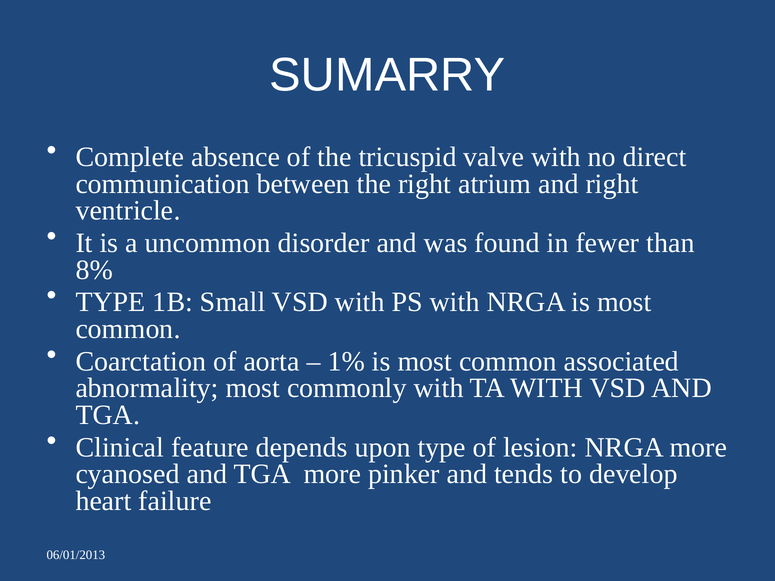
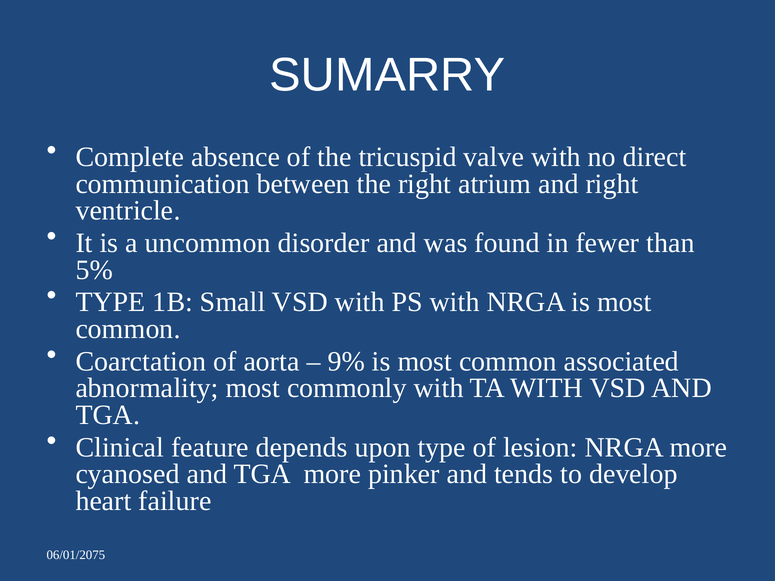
8%: 8% -> 5%
1%: 1% -> 9%
06/01/2013: 06/01/2013 -> 06/01/2075
